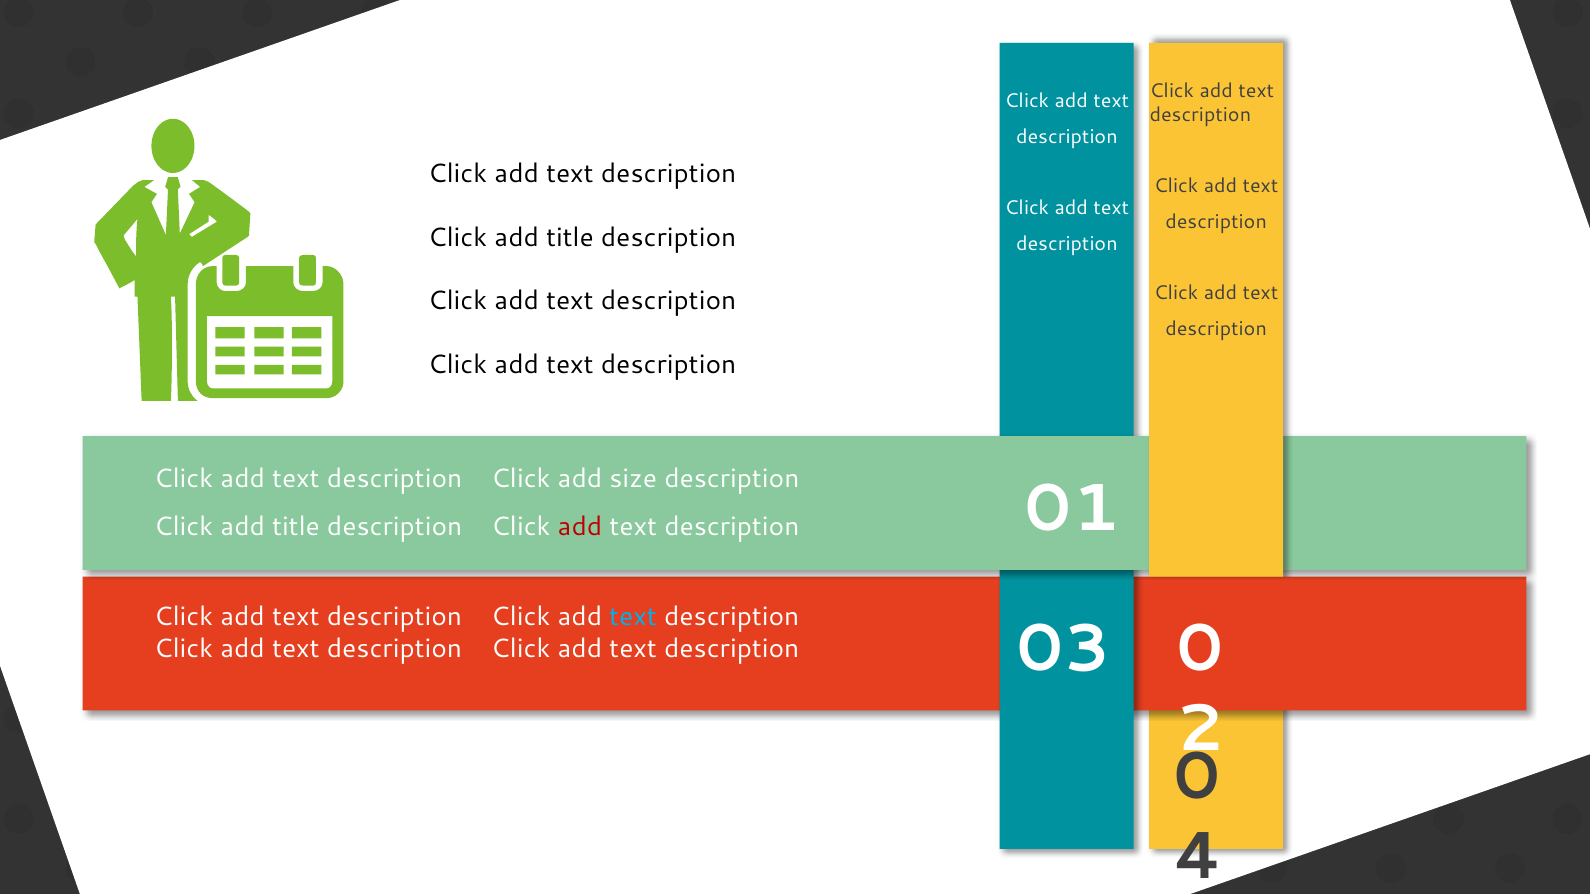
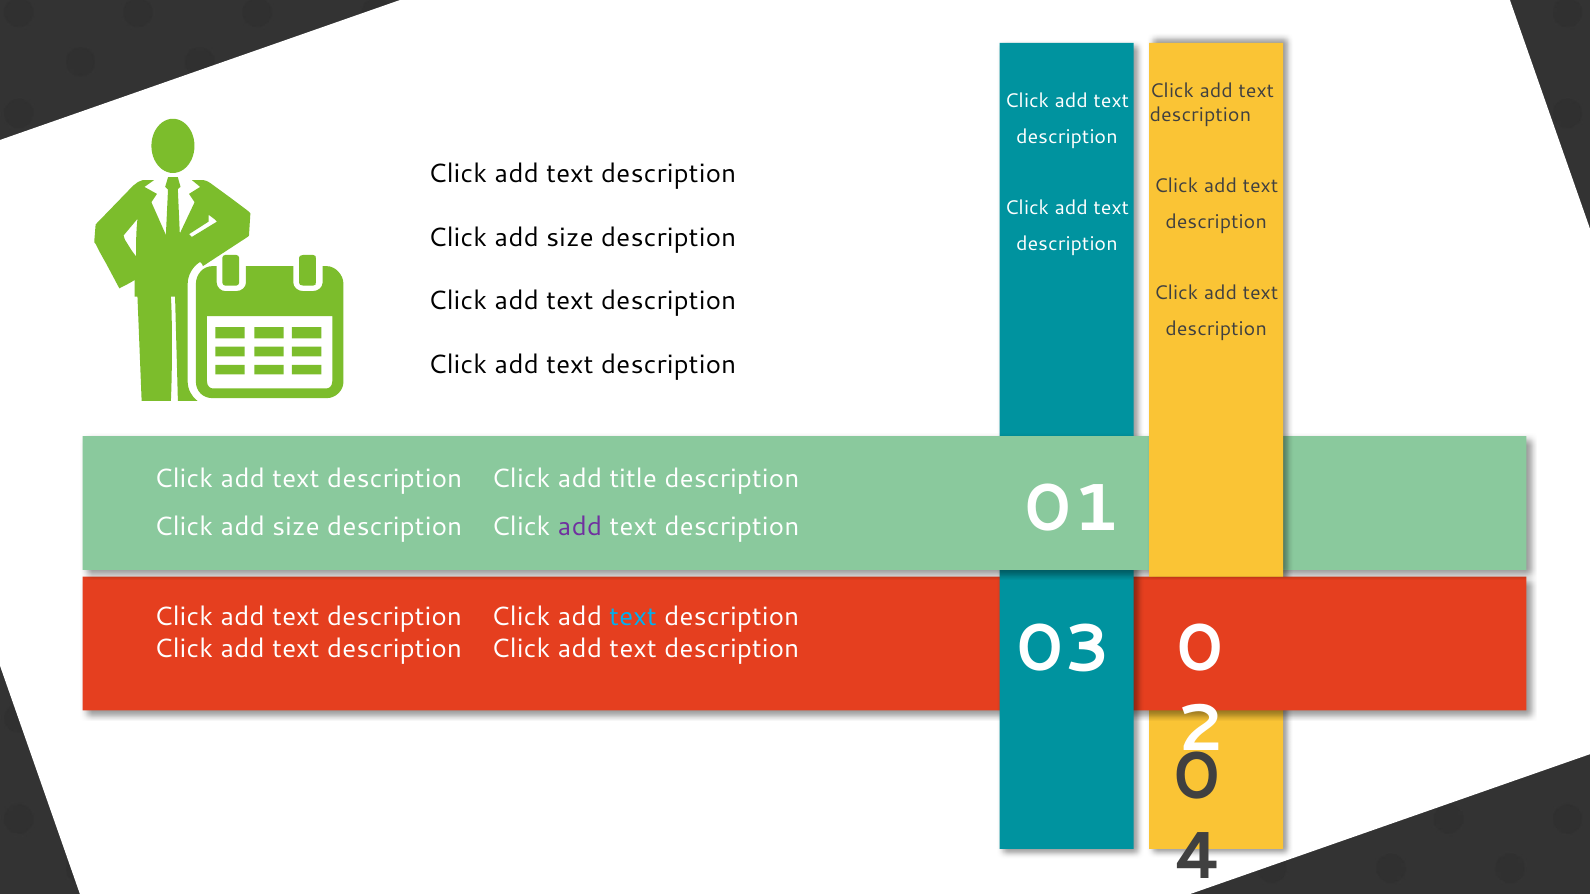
title at (570, 238): title -> size
size: size -> title
title at (296, 527): title -> size
add at (580, 527) colour: red -> purple
